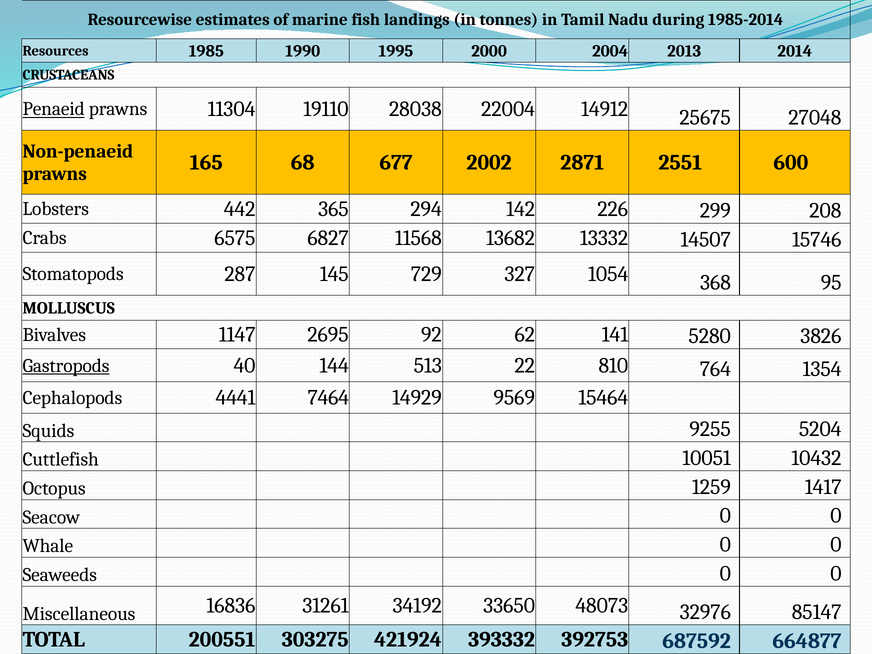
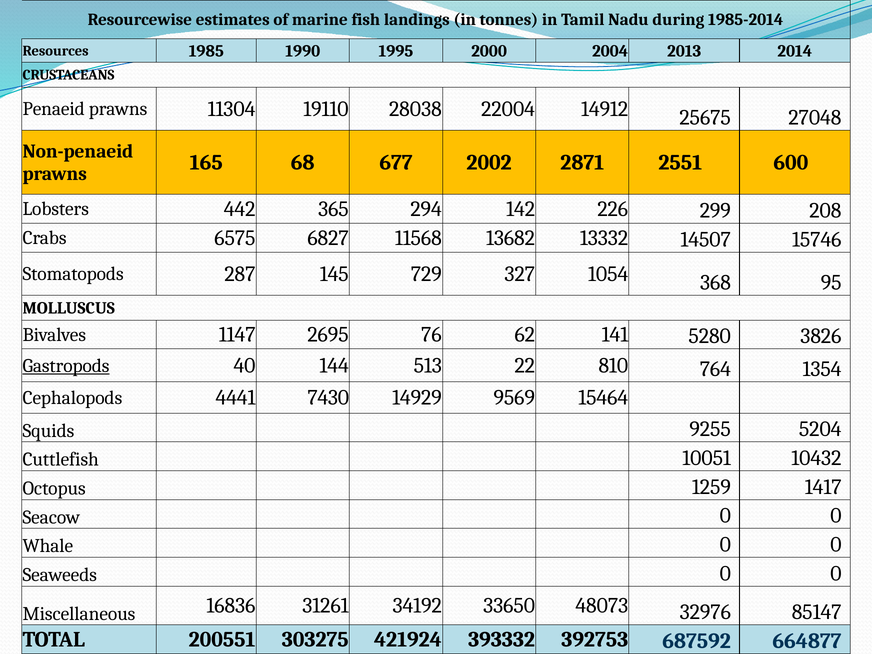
Penaeid underline: present -> none
92: 92 -> 76
7464: 7464 -> 7430
